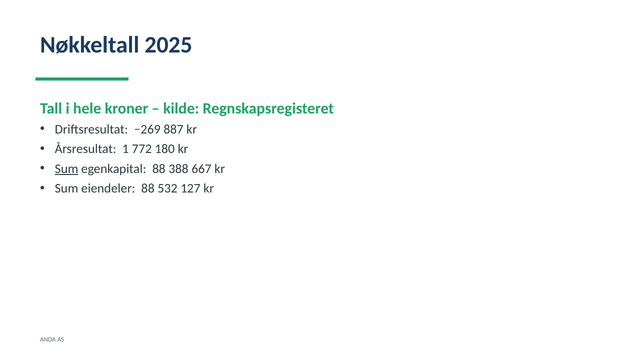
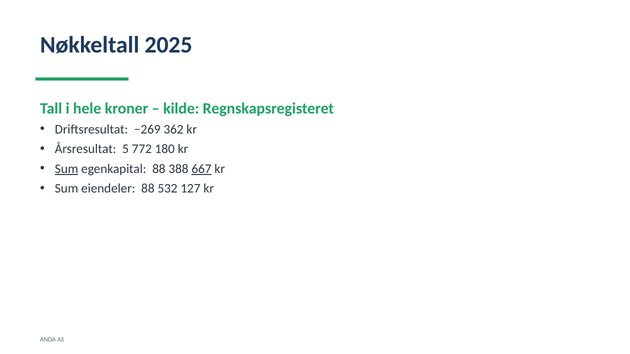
887: 887 -> 362
1: 1 -> 5
667 underline: none -> present
